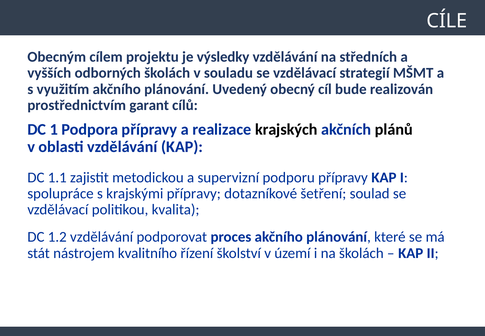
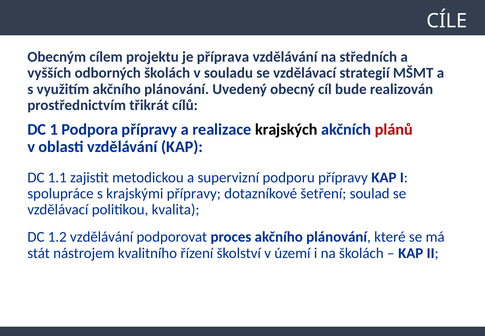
výsledky: výsledky -> příprava
garant: garant -> třikrát
plánů colour: black -> red
